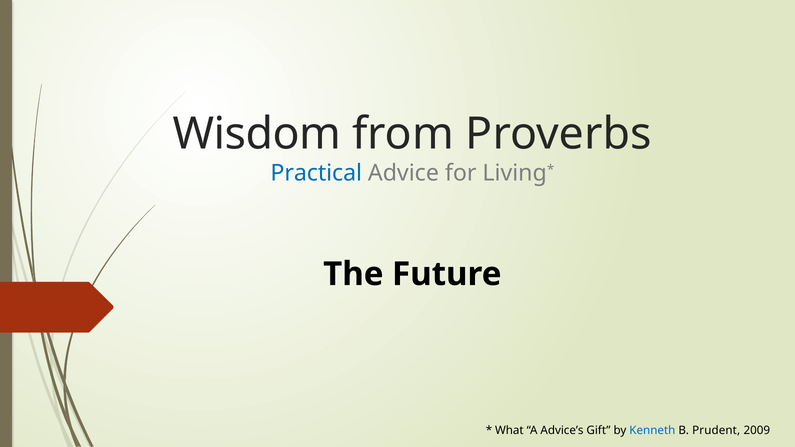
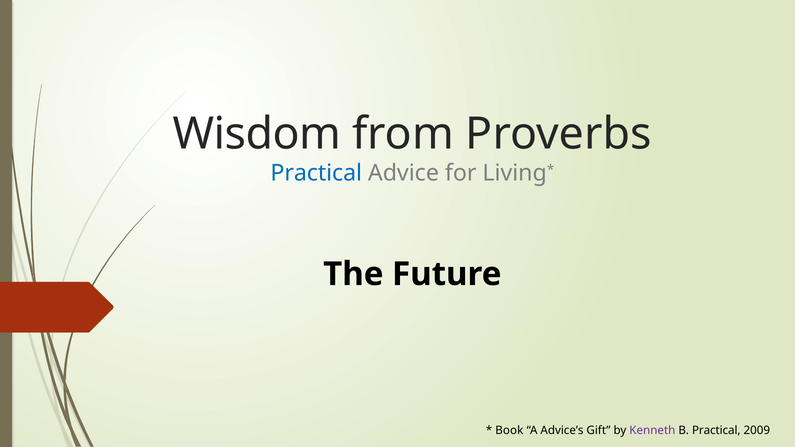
What: What -> Book
Kenneth colour: blue -> purple
B Prudent: Prudent -> Practical
